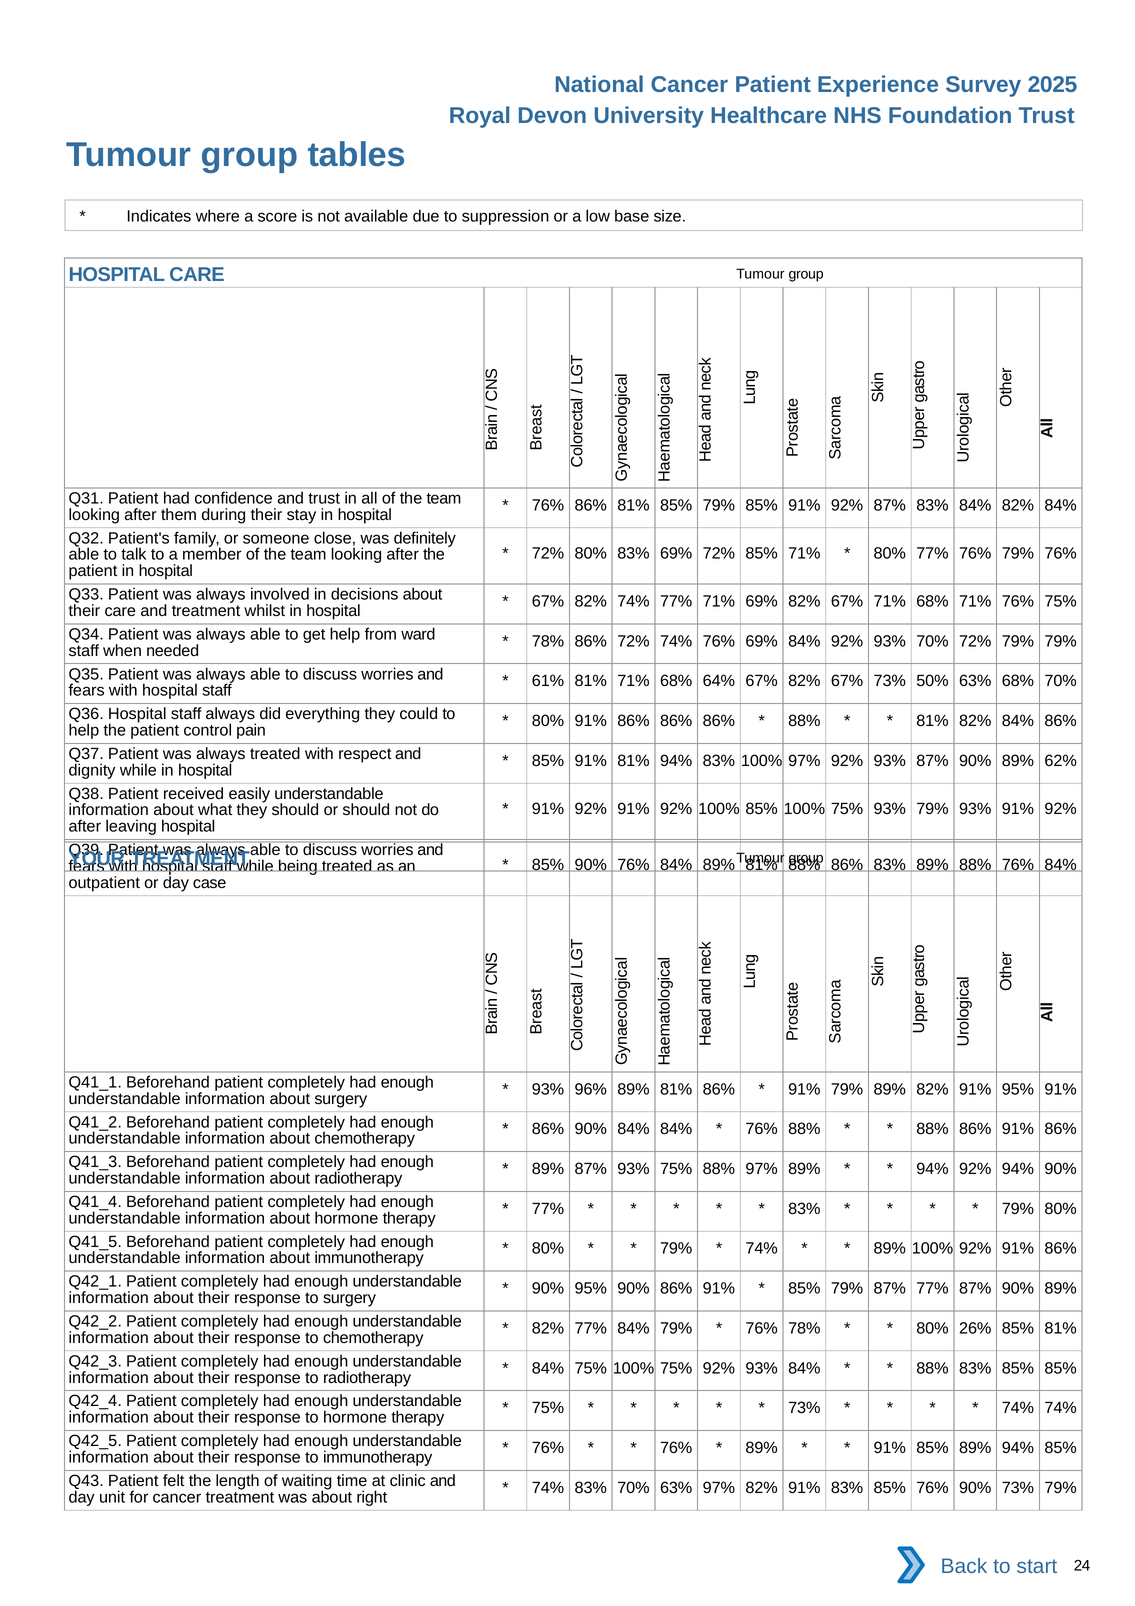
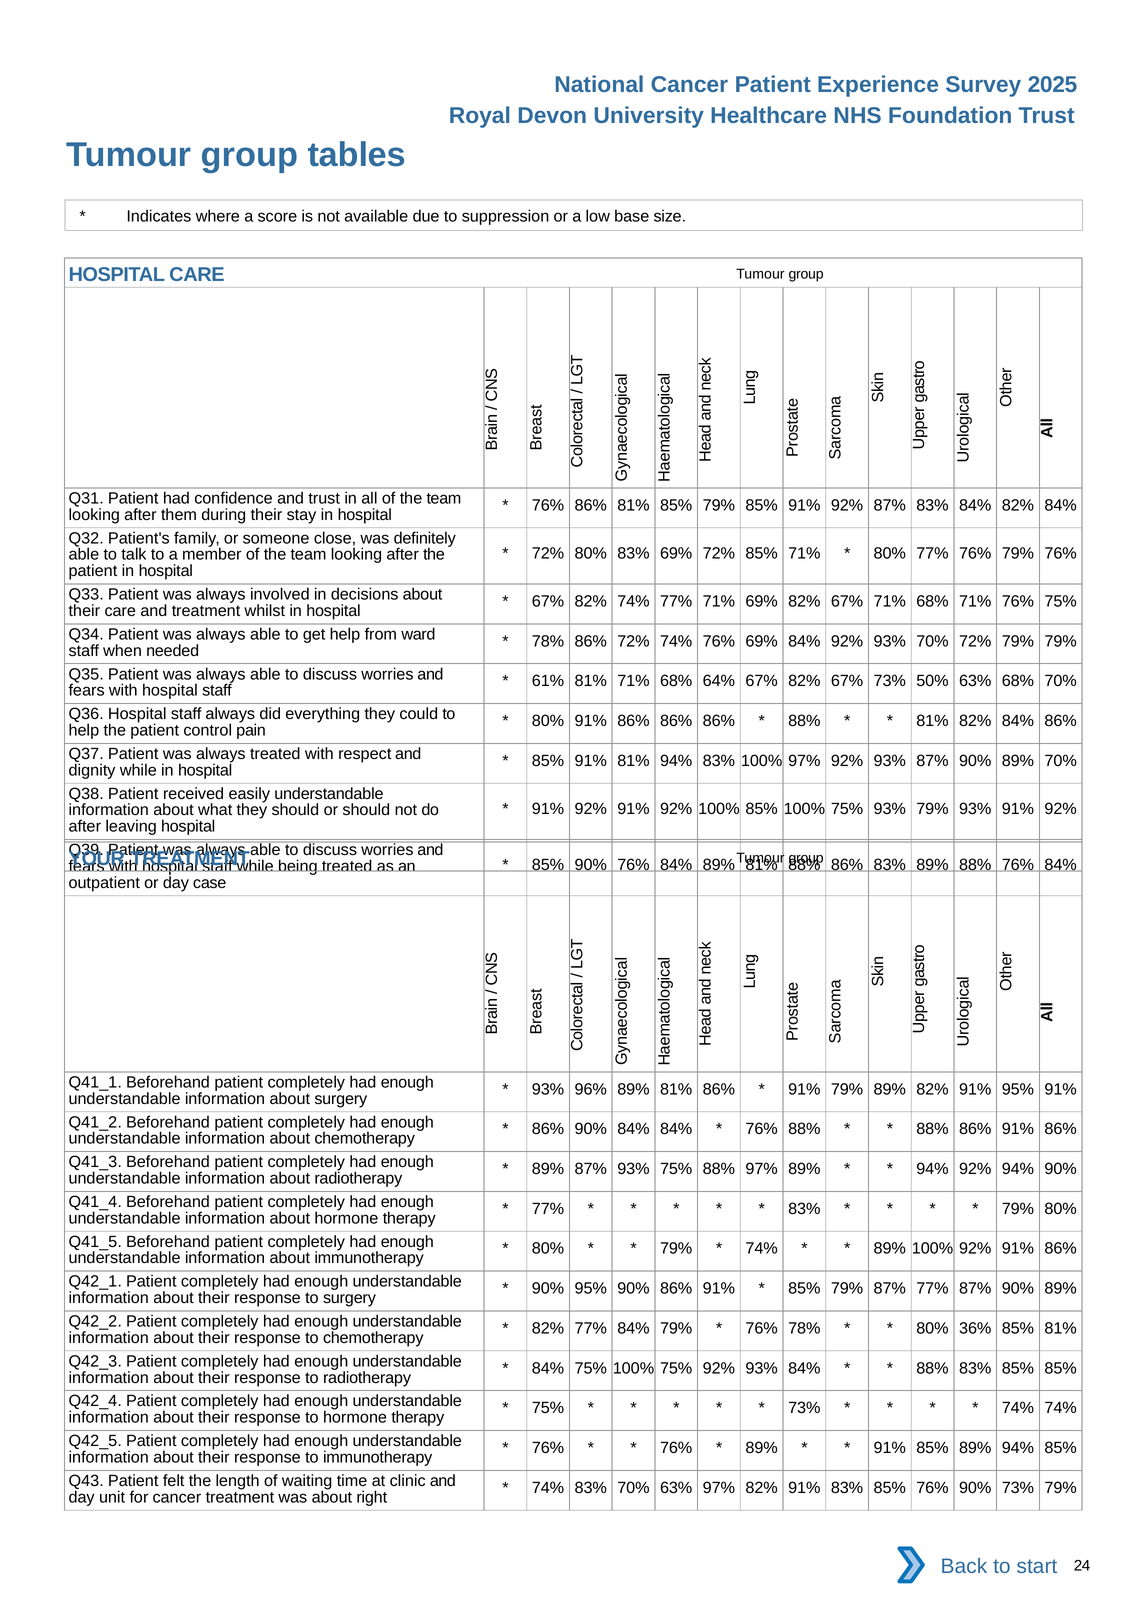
89% 62%: 62% -> 70%
26%: 26% -> 36%
